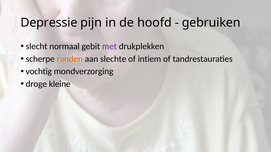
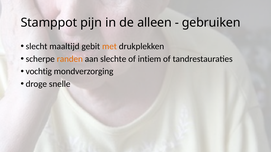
Depressie: Depressie -> Stamppot
hoofd: hoofd -> alleen
normaal: normaal -> maaltijd
met colour: purple -> orange
kleine: kleine -> snelle
